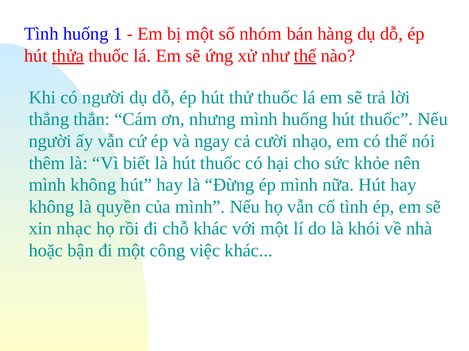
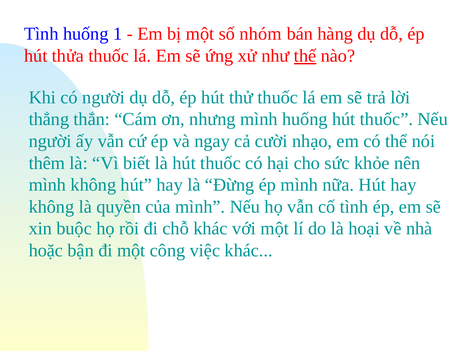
thửa underline: present -> none
nhạc: nhạc -> buộc
khói: khói -> hoại
